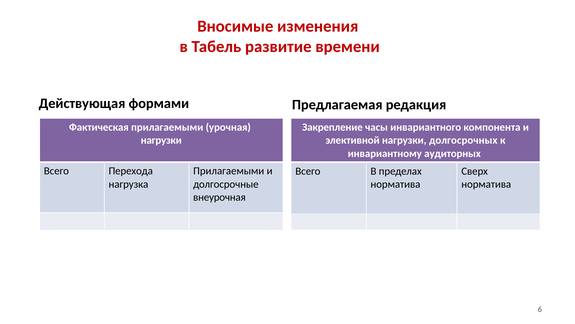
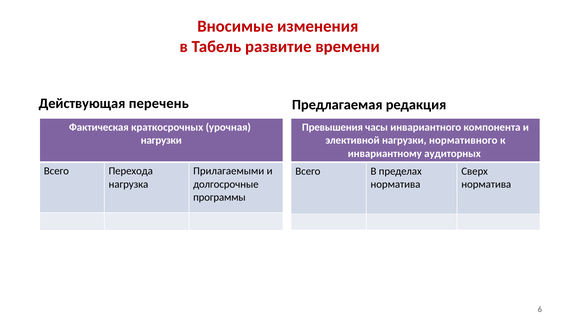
формами: формами -> перечень
Фактическая прилагаемыми: прилагаемыми -> краткосрочных
Закрепление: Закрепление -> Превышения
долгосрочных: долгосрочных -> нормативного
внеурочная: внеурочная -> программы
